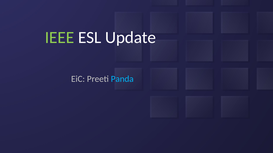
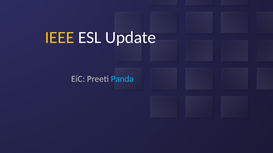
IEEE colour: light green -> yellow
